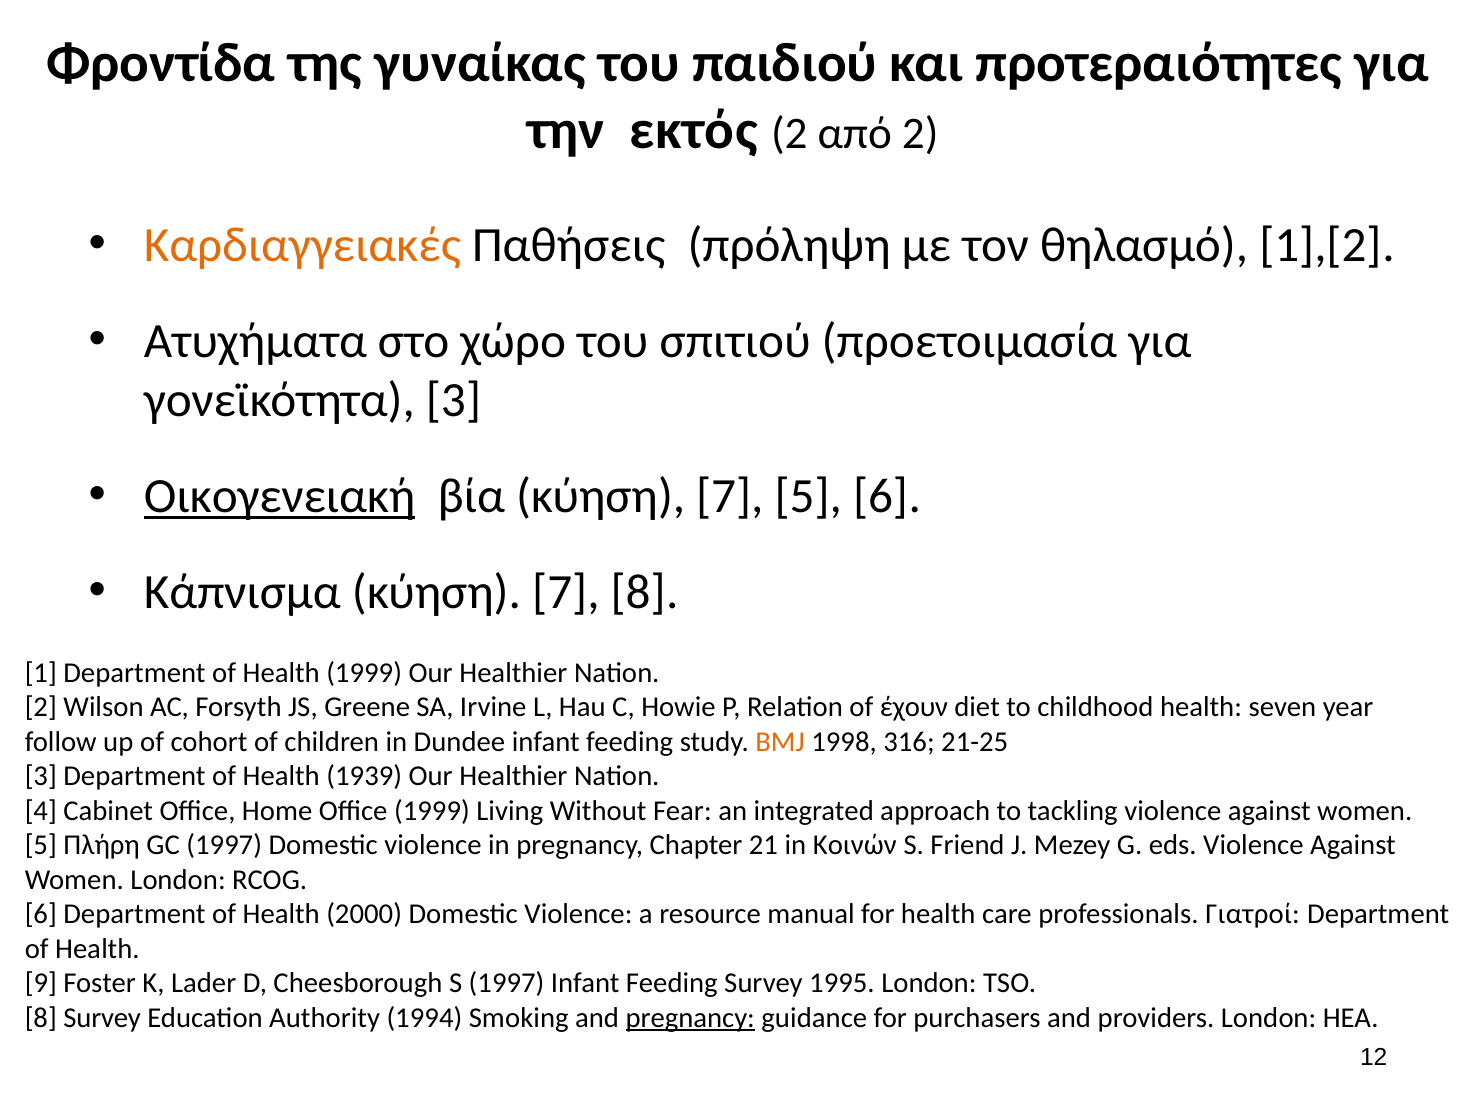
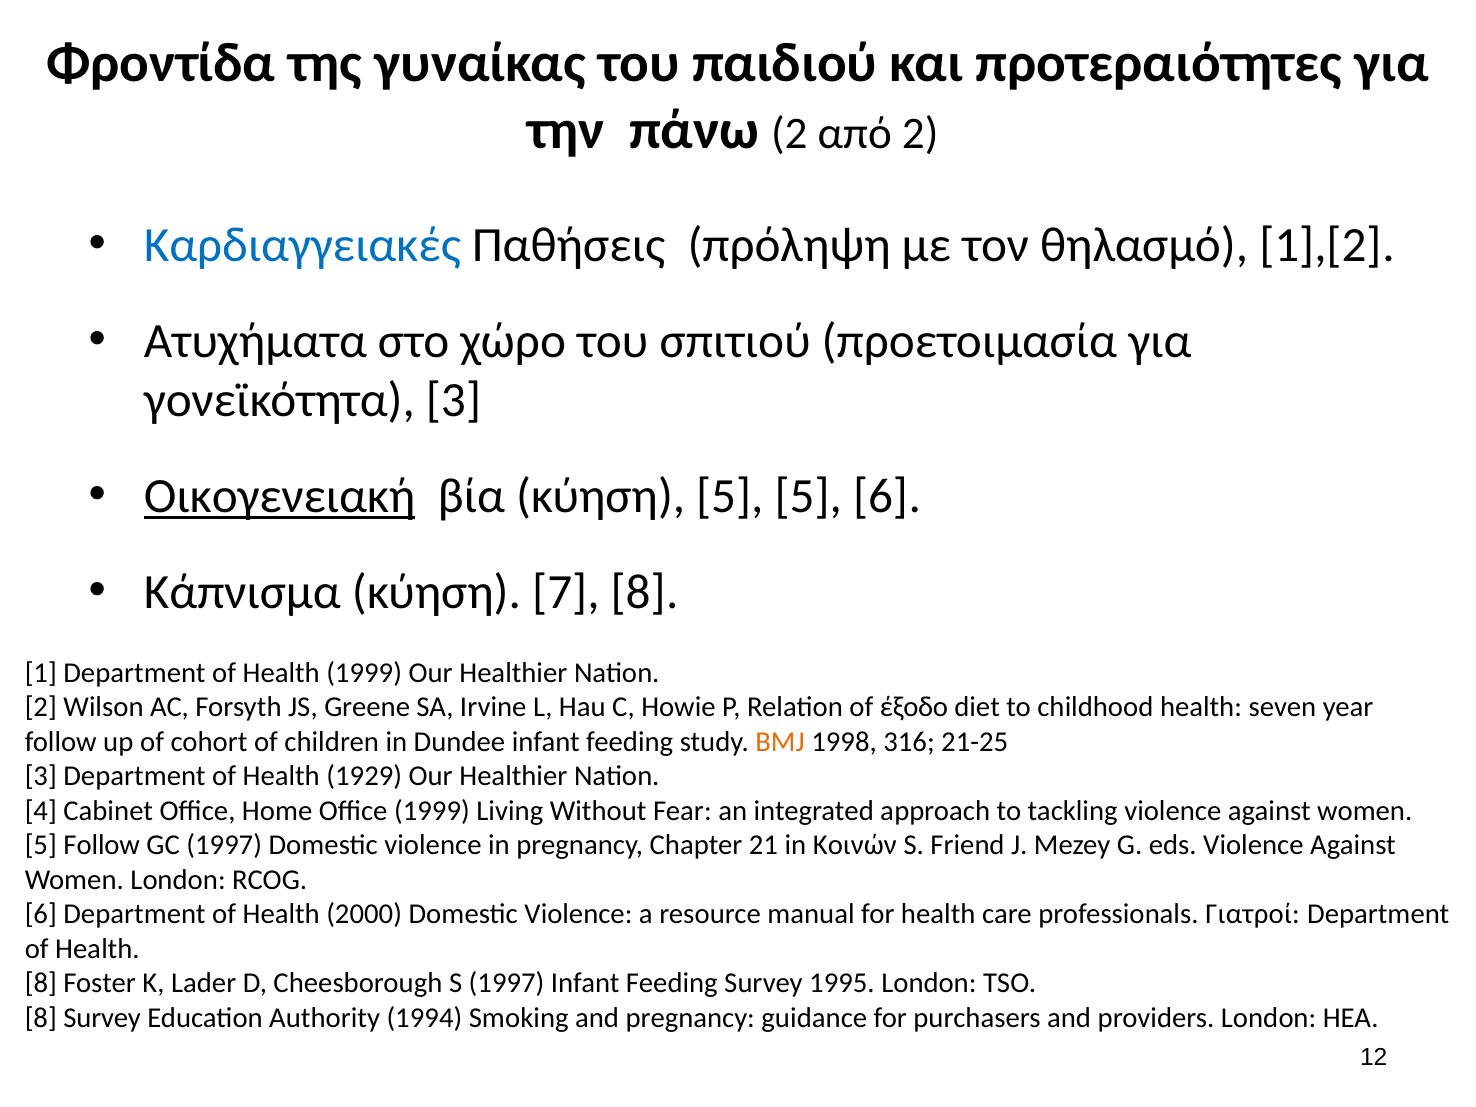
εκτός: εκτός -> πάνω
Καρδιαγγειακές colour: orange -> blue
βία κύηση 7: 7 -> 5
έχουν: έχουν -> έξοδο
1939: 1939 -> 1929
5 Πλήρη: Πλήρη -> Follow
9 at (41, 983): 9 -> 8
pregnancy at (690, 1018) underline: present -> none
